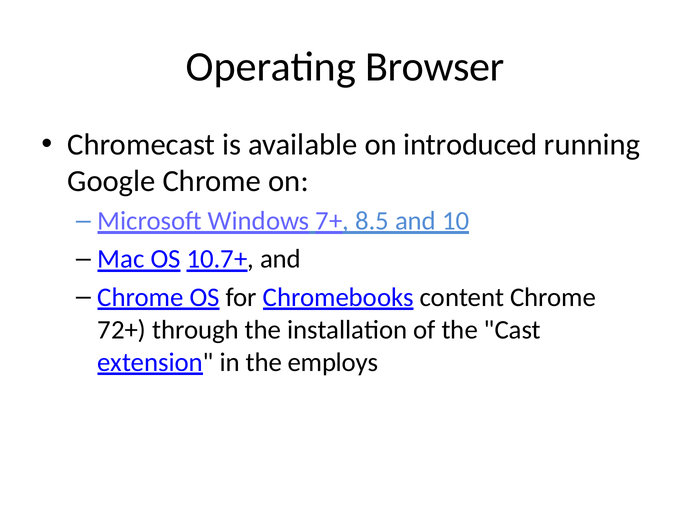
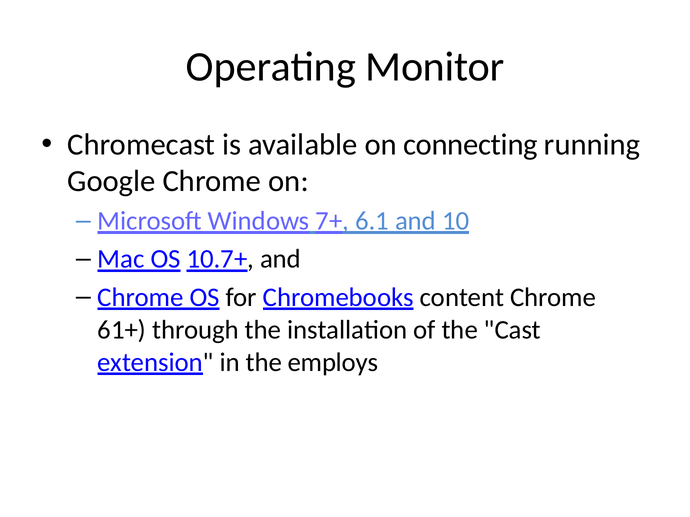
Browser: Browser -> Monitor
introduced: introduced -> connecting
8.5: 8.5 -> 6.1
72+: 72+ -> 61+
